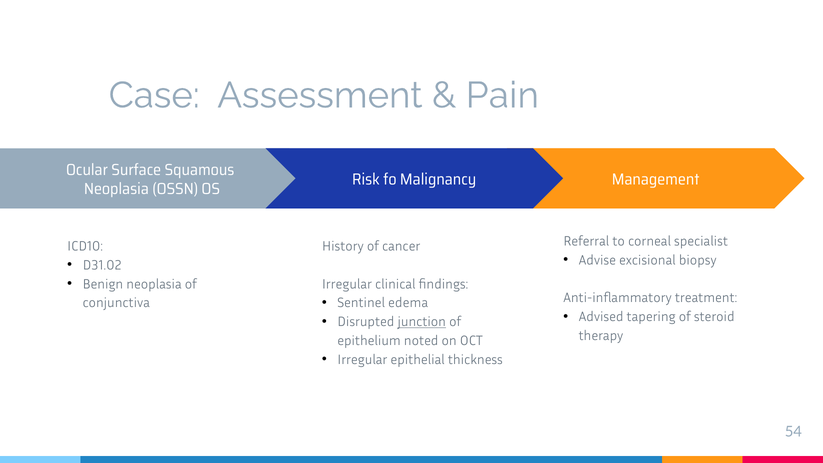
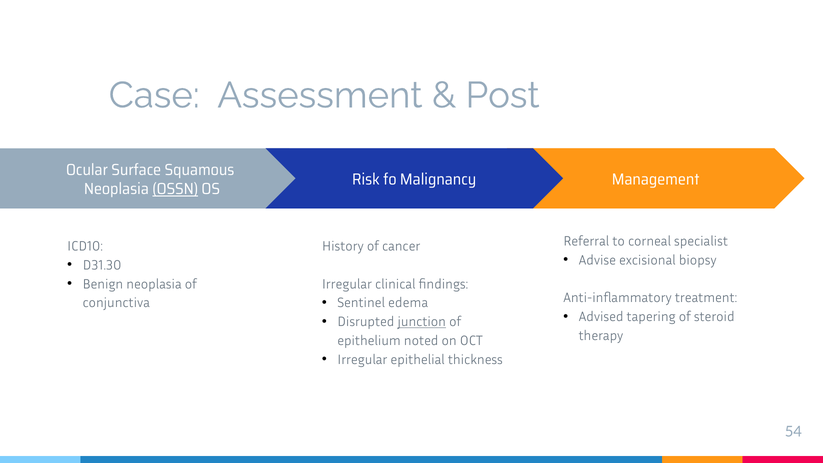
Pain: Pain -> Post
OSSN underline: none -> present
D31.02: D31.02 -> D31.30
